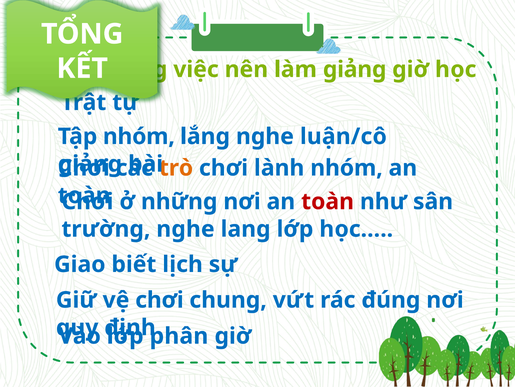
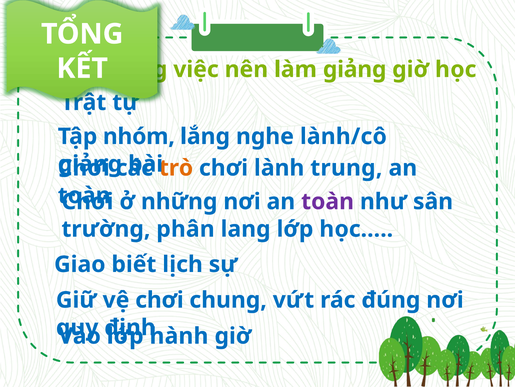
luận/cô: luận/cô -> lành/cô
lành nhóm: nhóm -> trung
toàn at (328, 201) colour: red -> purple
trường nghe: nghe -> phân
phân: phân -> hành
